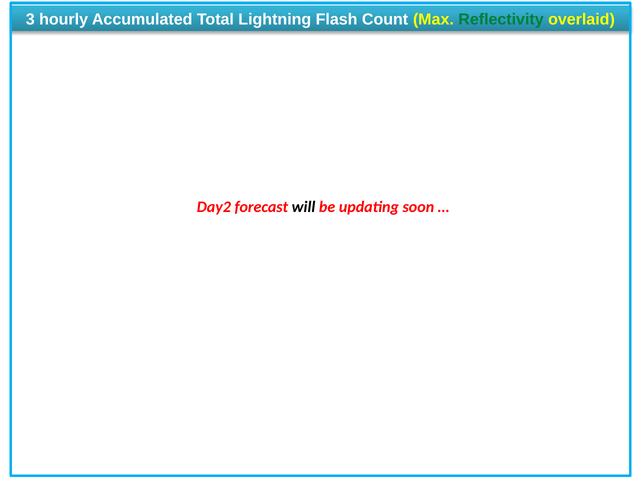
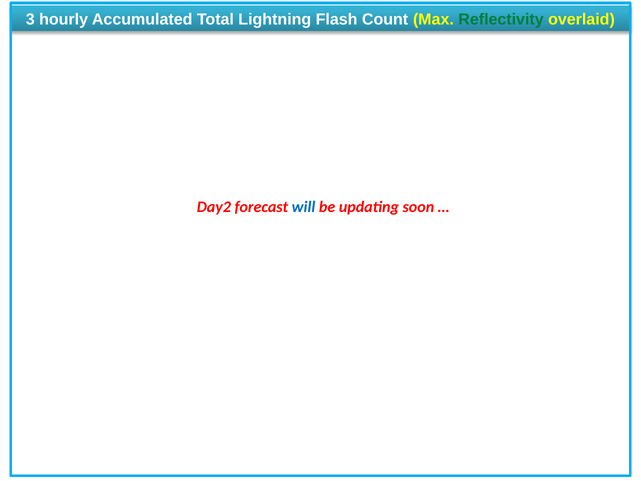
will colour: black -> blue
